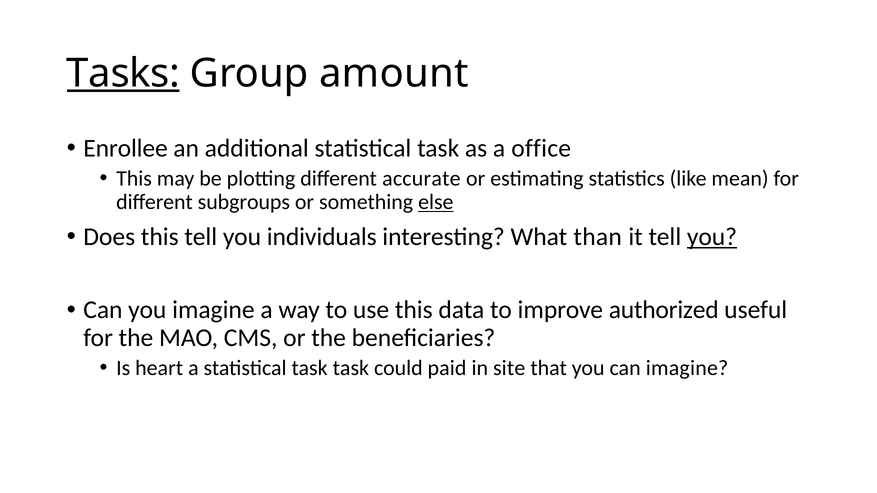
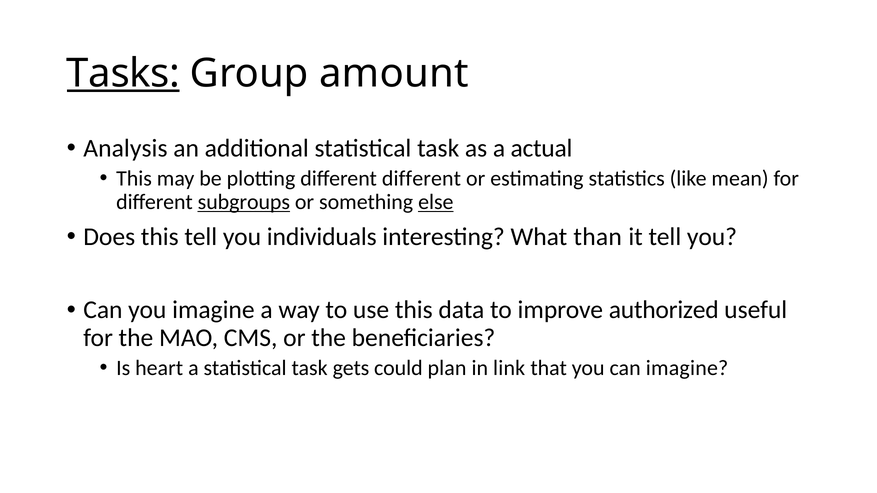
Enrollee: Enrollee -> Analysis
office: office -> actual
different accurate: accurate -> different
subgroups underline: none -> present
you at (712, 237) underline: present -> none
task task: task -> gets
paid: paid -> plan
site: site -> link
